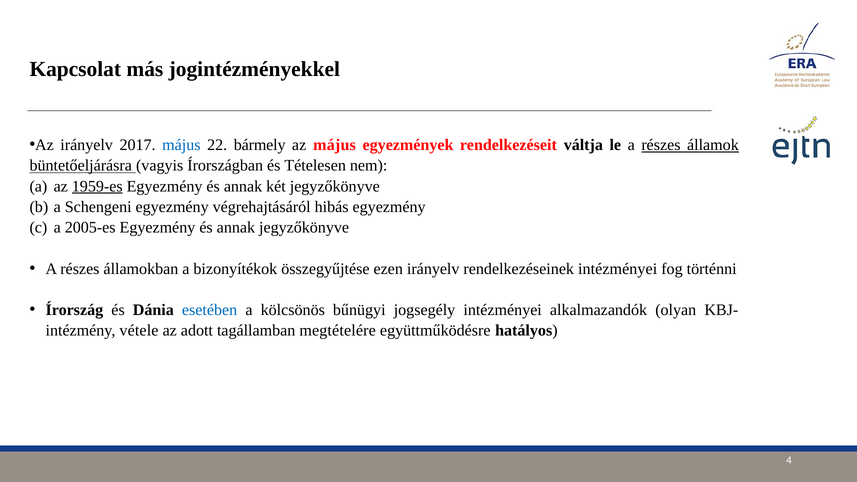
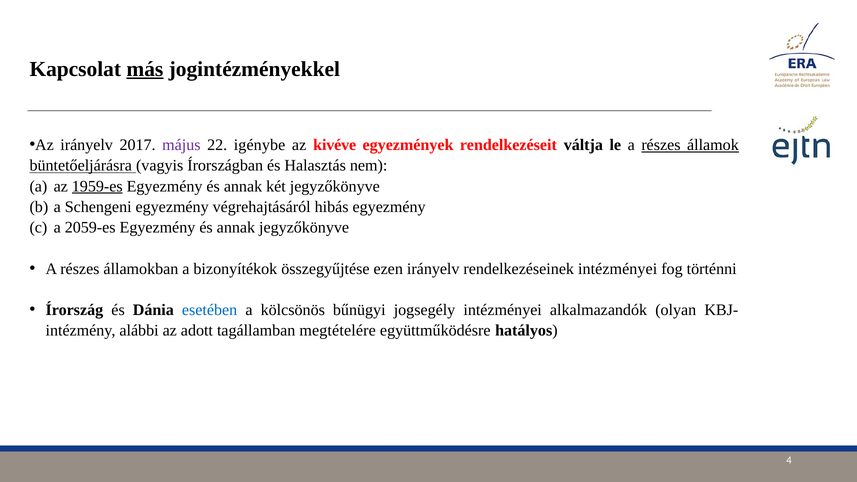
más underline: none -> present
május at (181, 145) colour: blue -> purple
bármely: bármely -> igénybe
az május: május -> kivéve
Tételesen: Tételesen -> Halasztás
2005-es: 2005-es -> 2059-es
vétele: vétele -> alábbi
